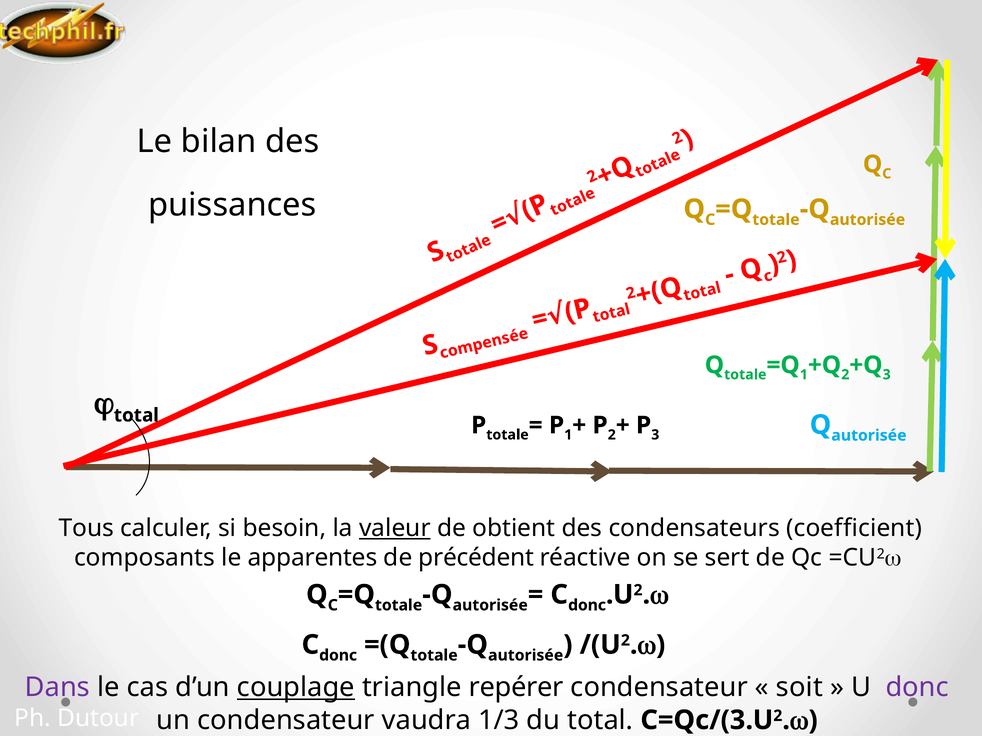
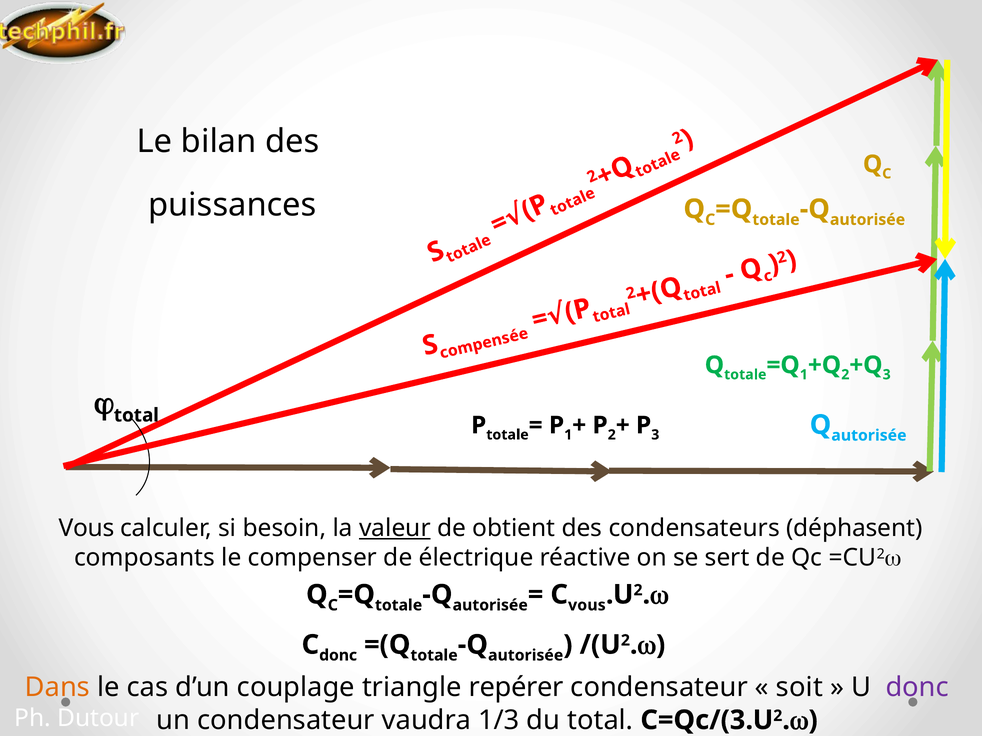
Tous at (86, 529): Tous -> Vous
coefficient: coefficient -> déphasent
apparentes: apparentes -> compenser
précédent: précédent -> électrique
donc at (587, 606): donc -> vous
Dans colour: purple -> orange
couplage underline: present -> none
